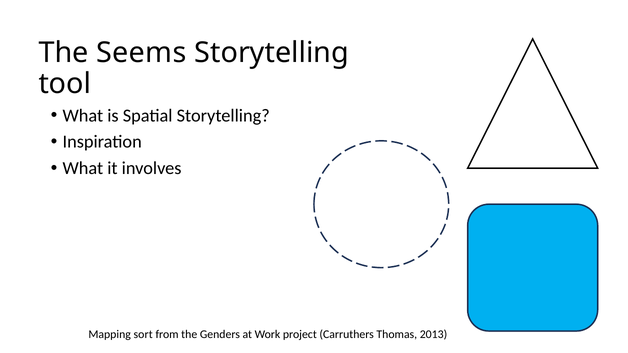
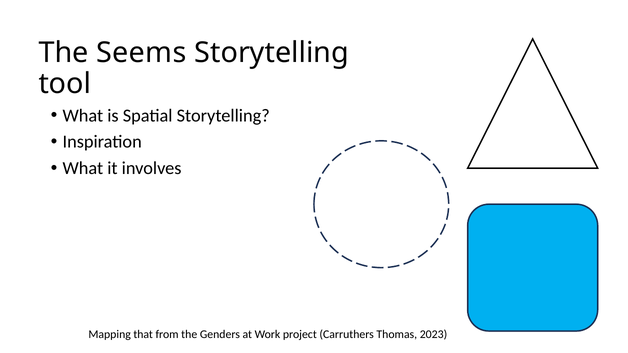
sort: sort -> that
2013: 2013 -> 2023
